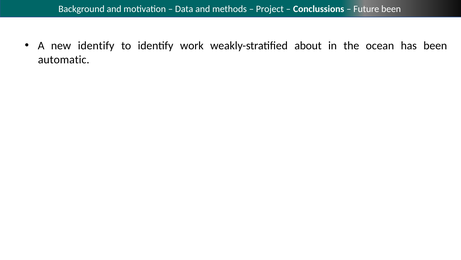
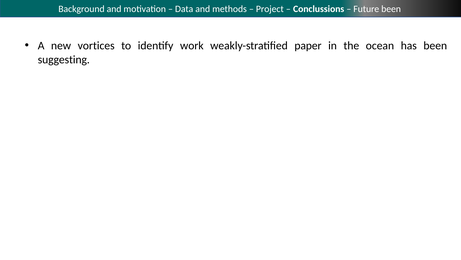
new identify: identify -> vortices
about: about -> paper
automatic: automatic -> suggesting
